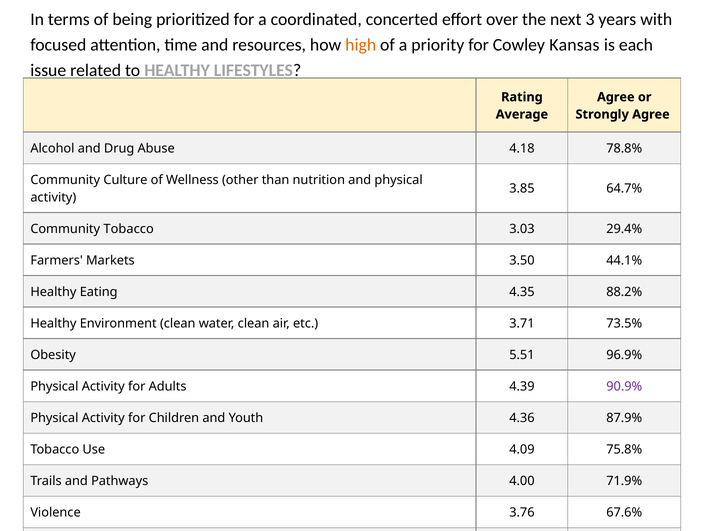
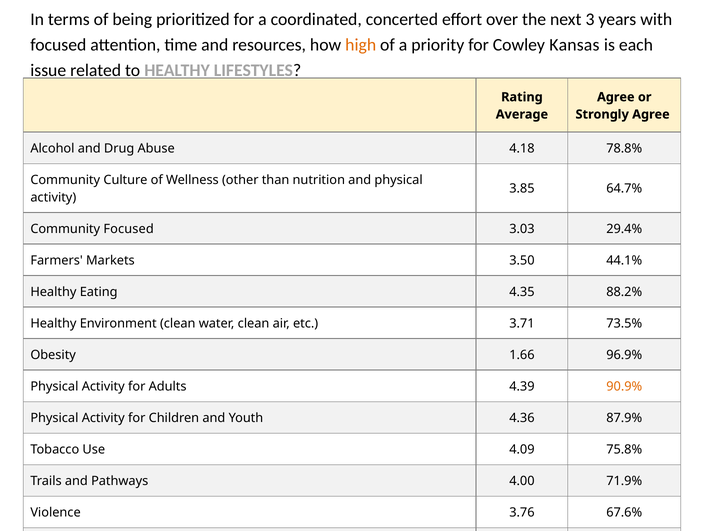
Community Tobacco: Tobacco -> Focused
5.51: 5.51 -> 1.66
90.9% colour: purple -> orange
